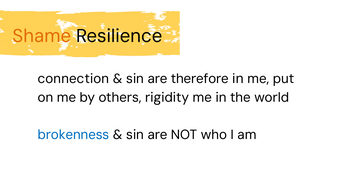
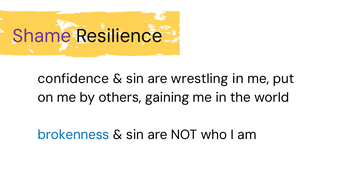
Shame colour: orange -> purple
connection: connection -> confidence
therefore: therefore -> wrestling
rigidity: rigidity -> gaining
